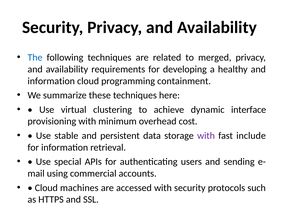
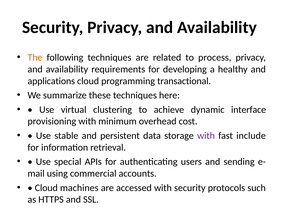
The colour: blue -> orange
merged: merged -> process
information at (51, 81): information -> applications
containment: containment -> transactional
